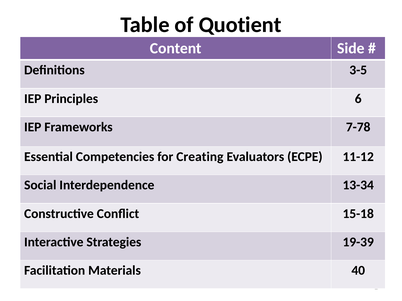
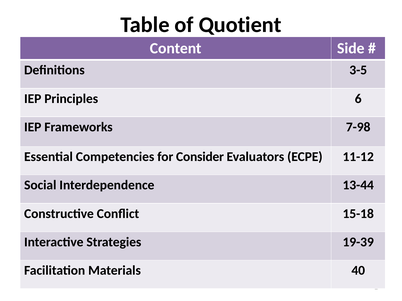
7-78: 7-78 -> 7-98
Creating: Creating -> Consider
13-34: 13-34 -> 13-44
